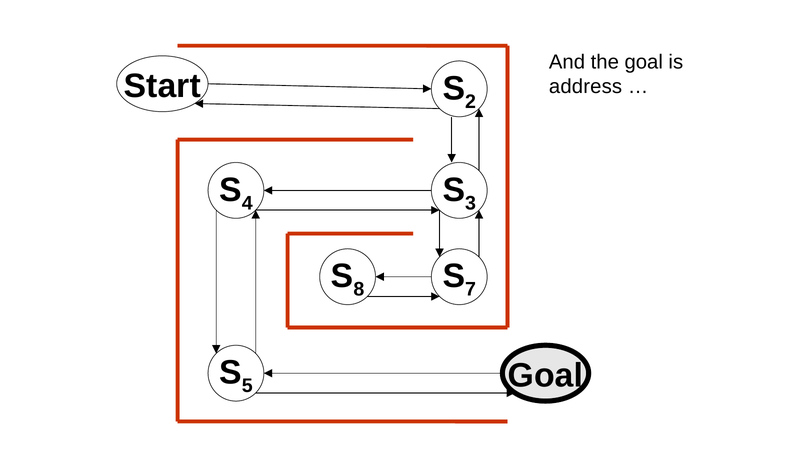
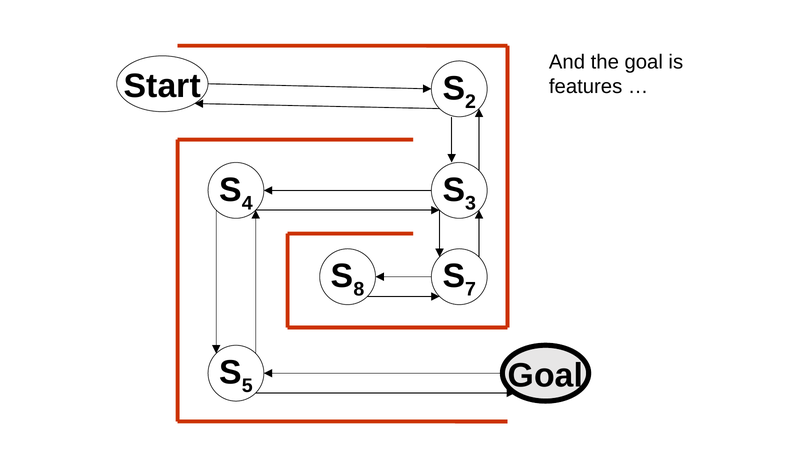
address: address -> features
